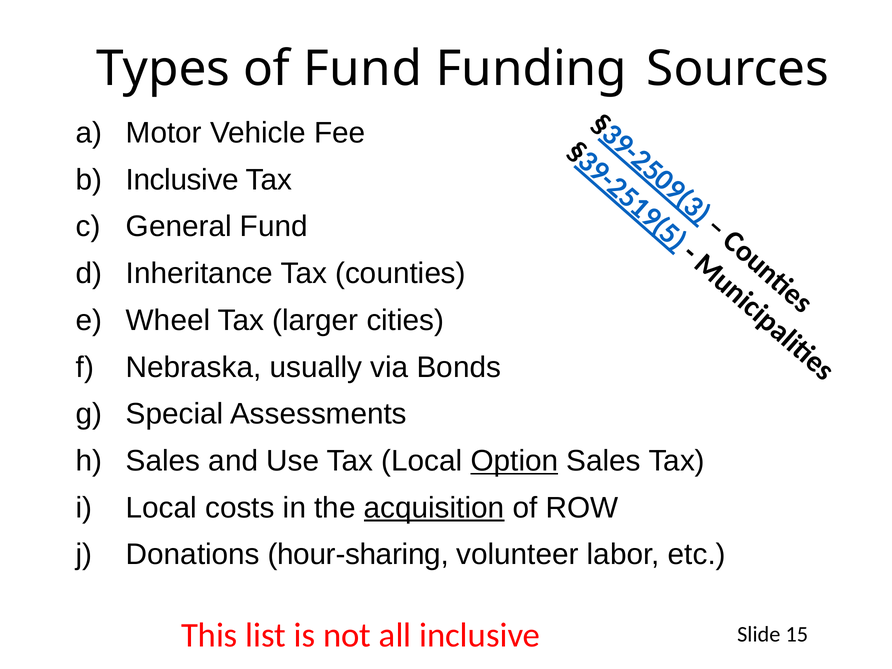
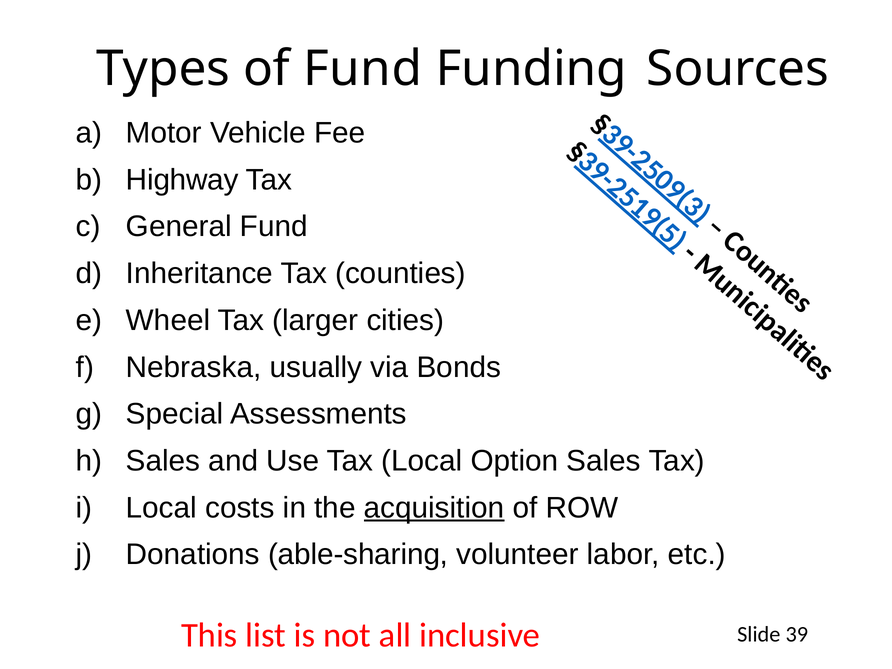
Inclusive at (182, 180): Inclusive -> Highway
Option underline: present -> none
hour-sharing: hour-sharing -> able-sharing
15: 15 -> 39
